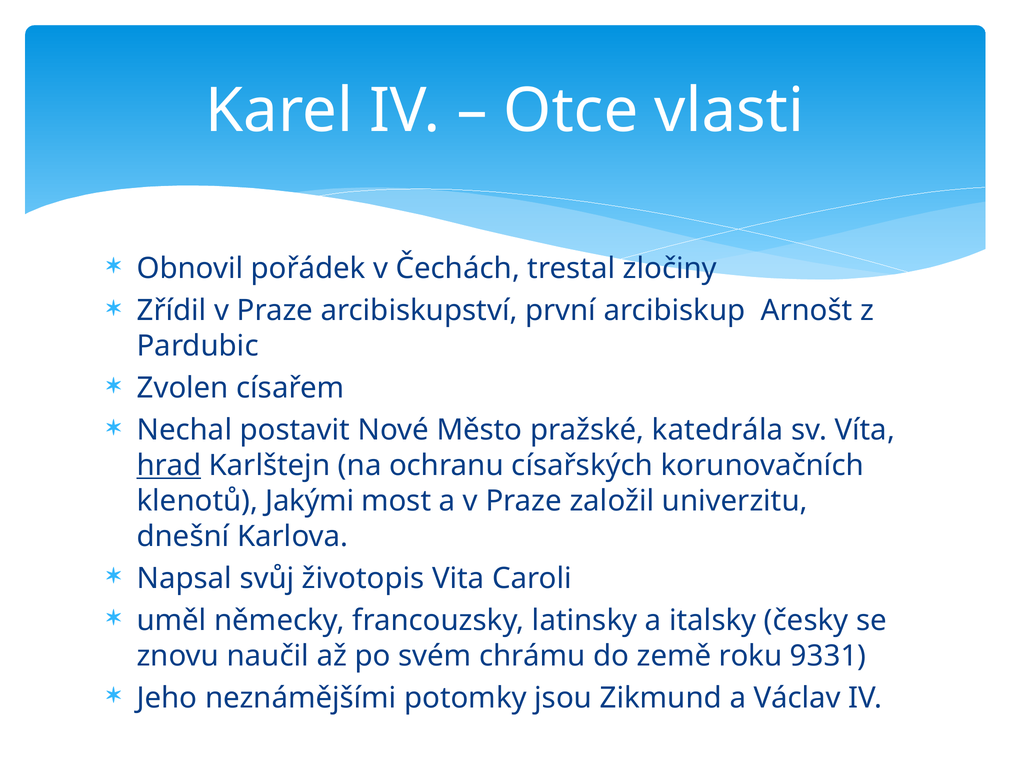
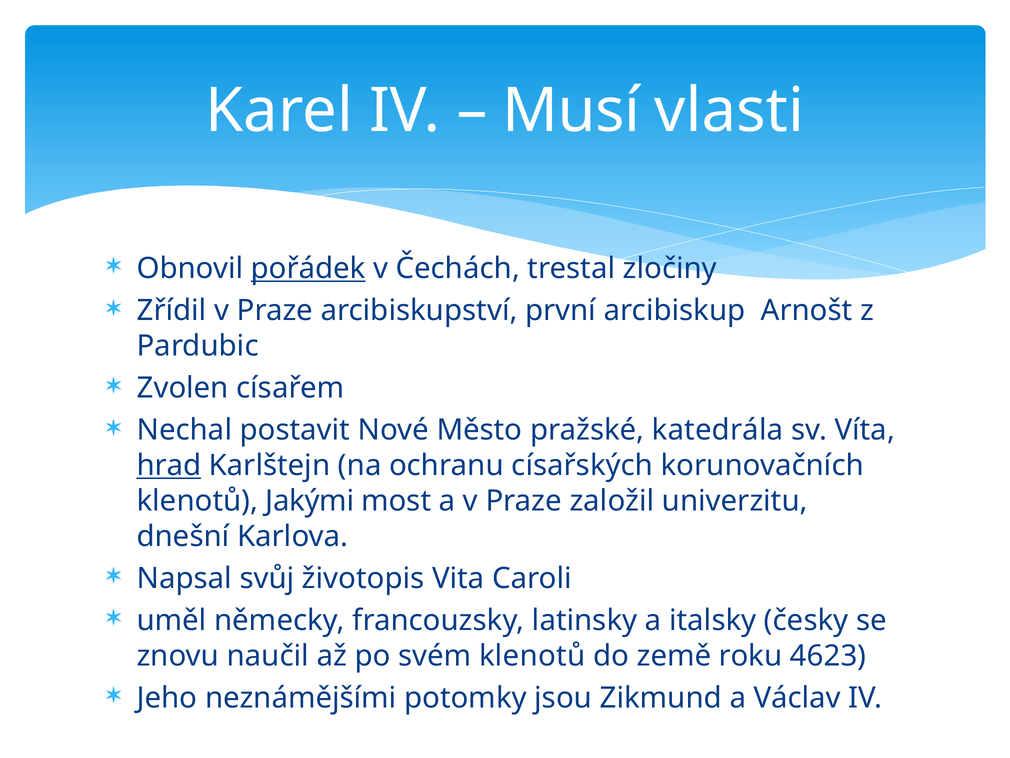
Otce: Otce -> Musí
pořádek underline: none -> present
svém chrámu: chrámu -> klenotů
9331: 9331 -> 4623
